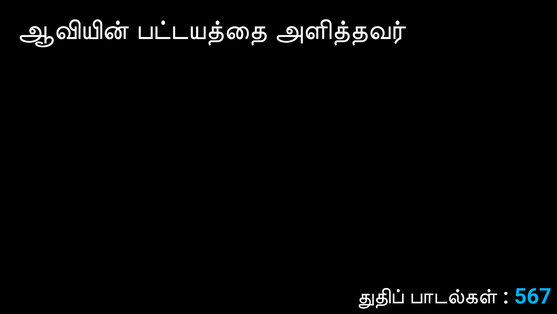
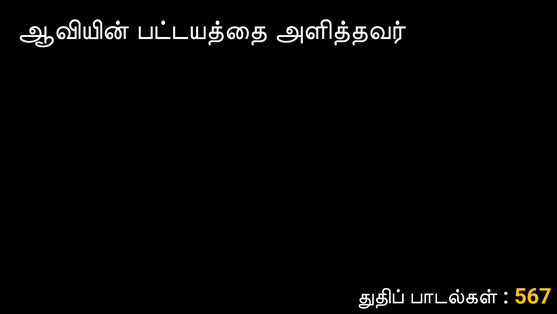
567 colour: light blue -> yellow
